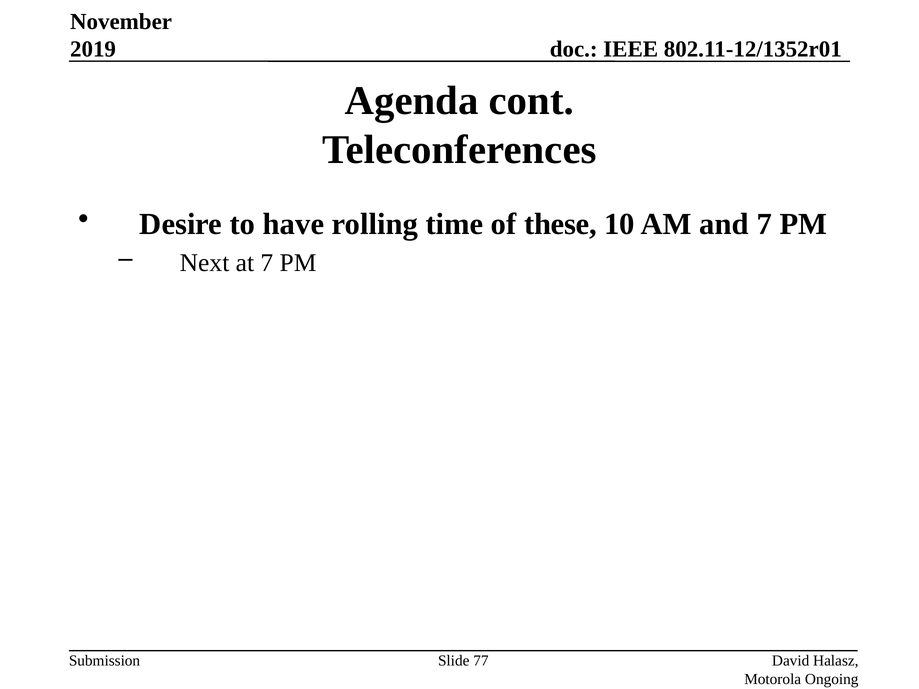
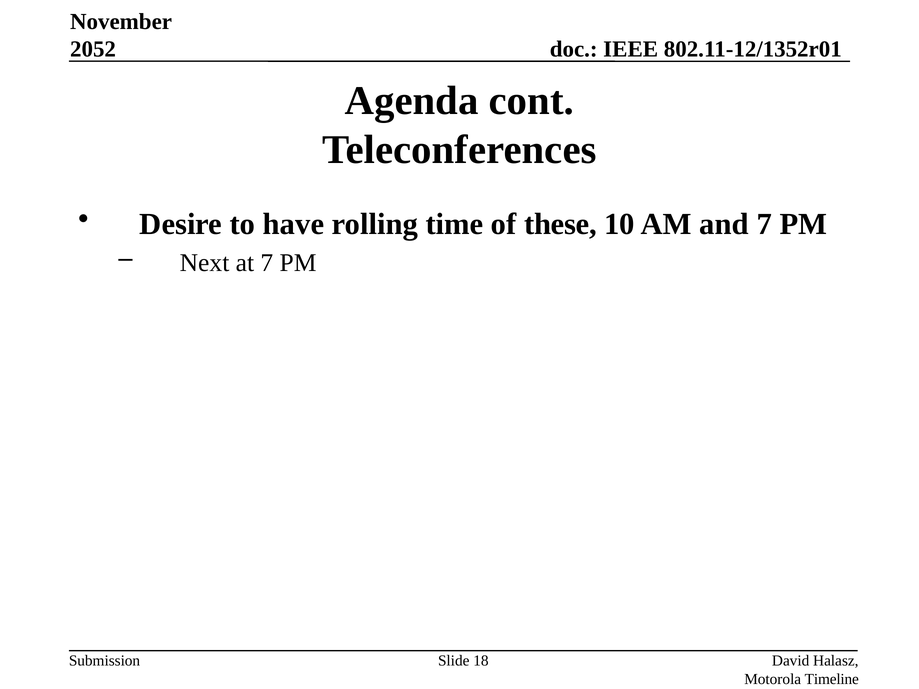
2019: 2019 -> 2052
77: 77 -> 18
Ongoing: Ongoing -> Timeline
